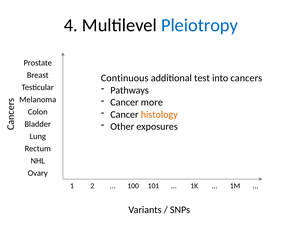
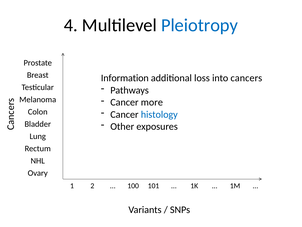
Continuous: Continuous -> Information
test: test -> loss
histology colour: orange -> blue
